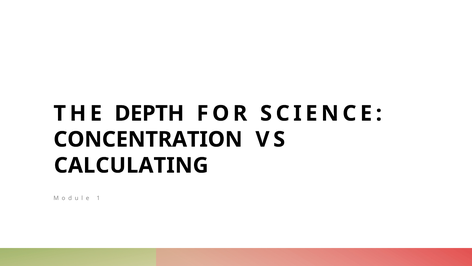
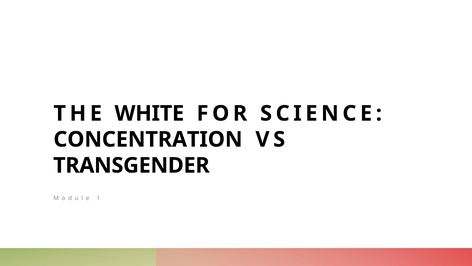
DEPTH: DEPTH -> WHITE
CALCULATING: CALCULATING -> TRANSGENDER
